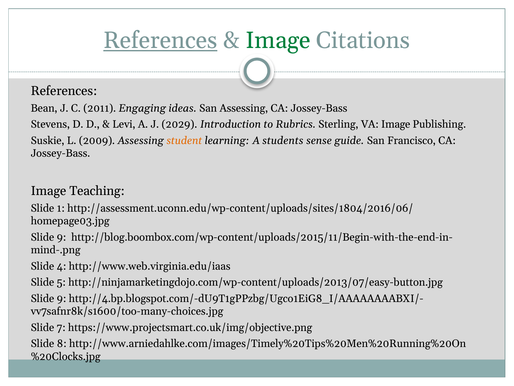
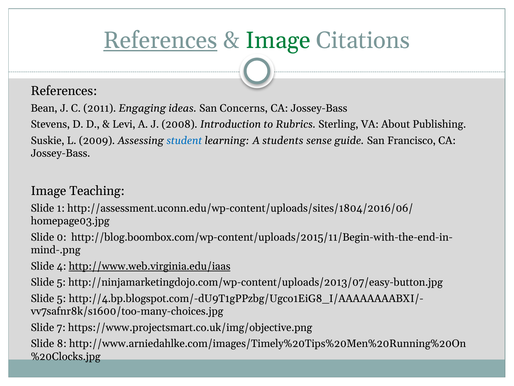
San Assessing: Assessing -> Concerns
2029: 2029 -> 2008
VA Image: Image -> About
student colour: orange -> blue
9 at (61, 237): 9 -> 0
http://www.web.virginia.edu/iaas underline: none -> present
9 at (61, 298): 9 -> 5
